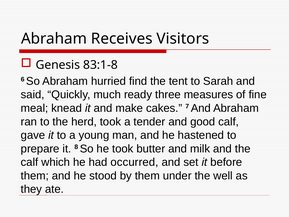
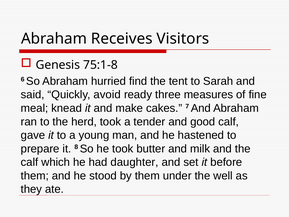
83:1-8: 83:1-8 -> 75:1-8
much: much -> avoid
occurred: occurred -> daughter
